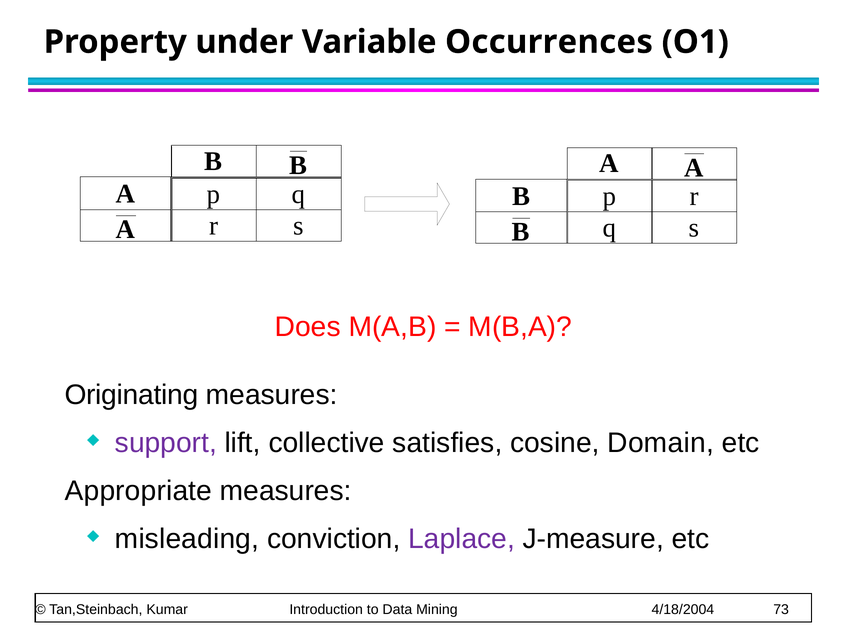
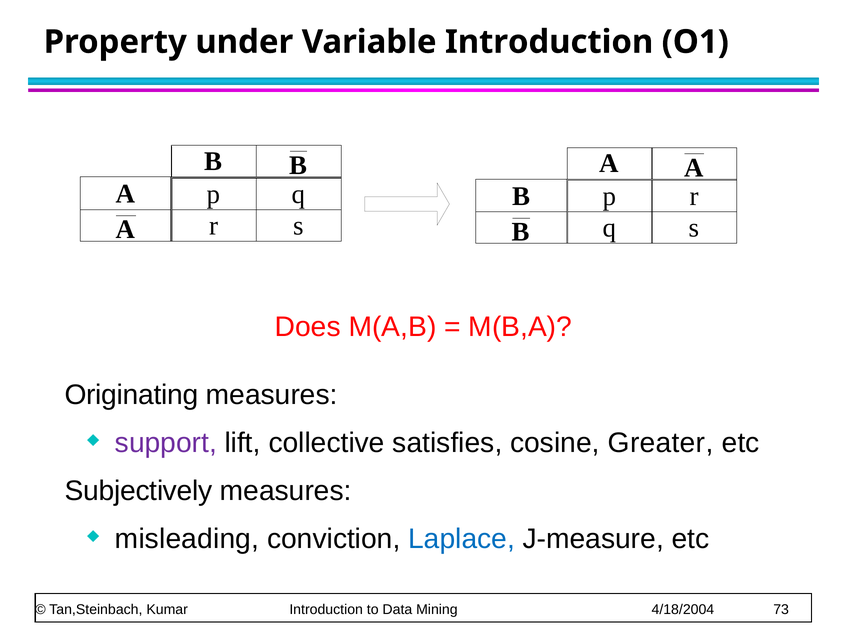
Variable Occurrences: Occurrences -> Introduction
Domain: Domain -> Greater
Appropriate: Appropriate -> Subjectively
Laplace colour: purple -> blue
